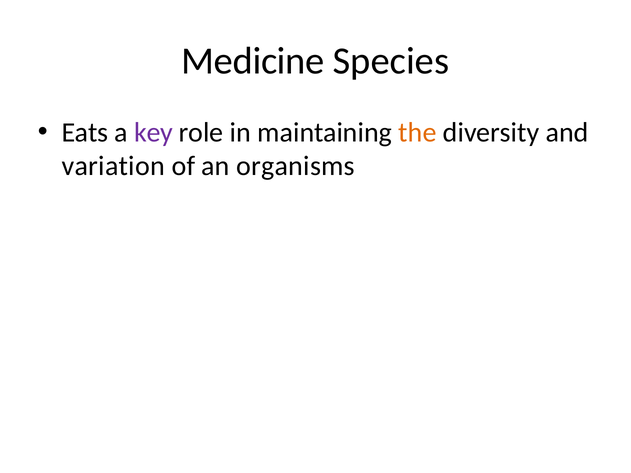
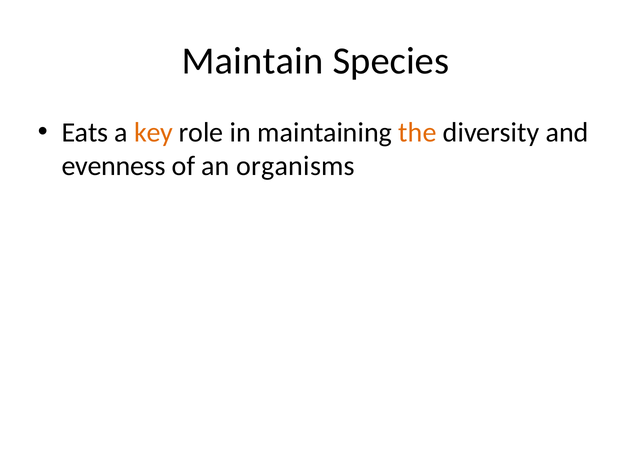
Medicine: Medicine -> Maintain
key colour: purple -> orange
variation: variation -> evenness
